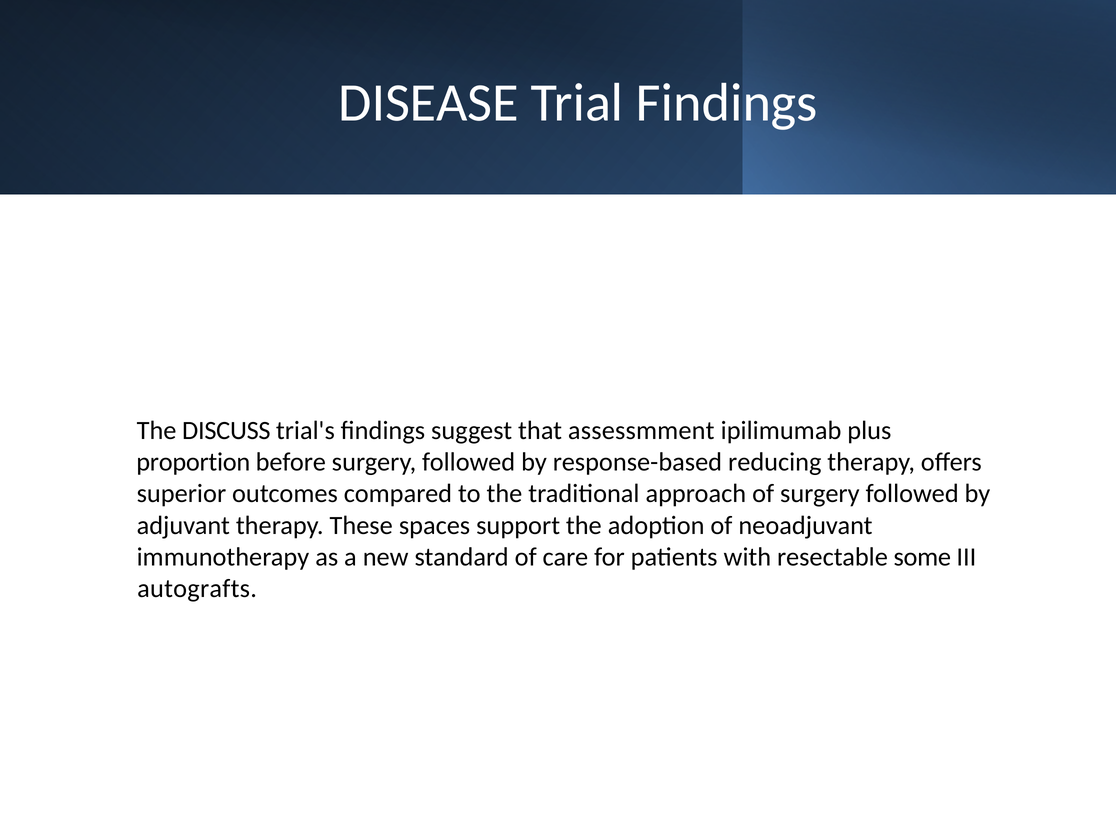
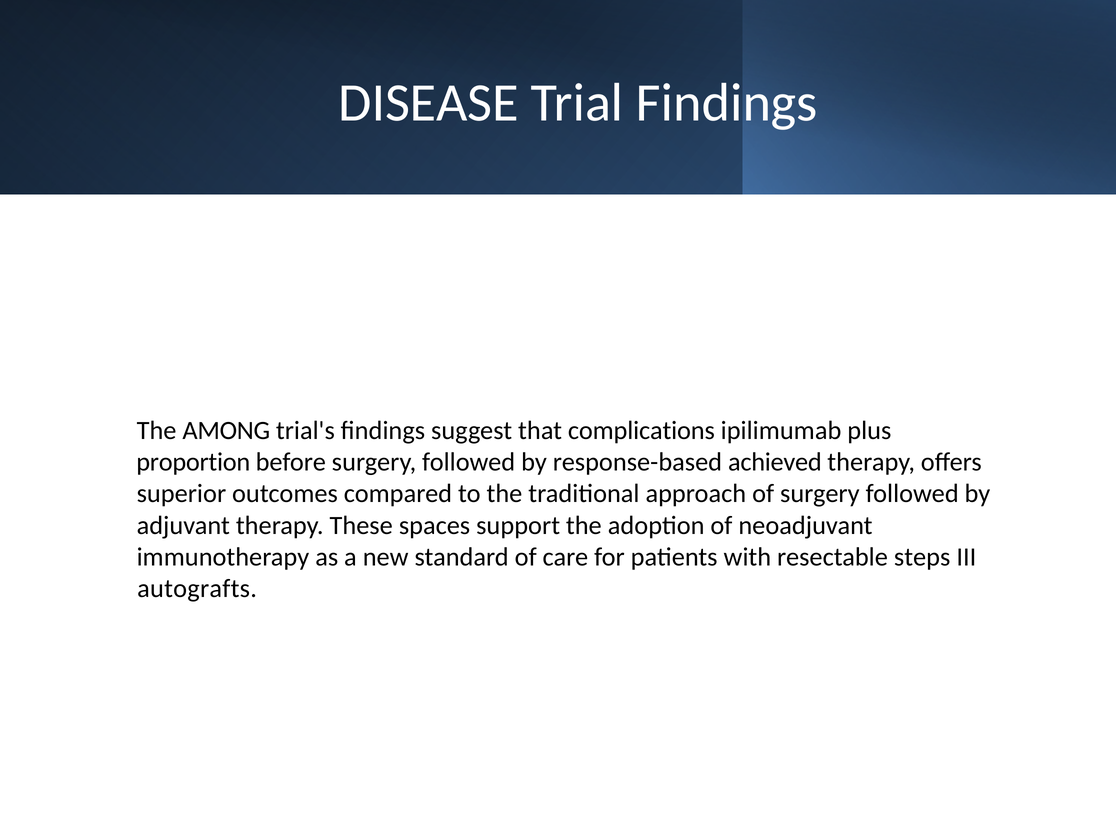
DISCUSS: DISCUSS -> AMONG
assessmment: assessmment -> complications
reducing: reducing -> achieved
some: some -> steps
